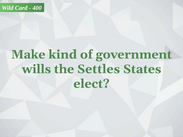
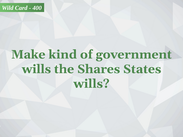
Settles: Settles -> Shares
elect at (92, 84): elect -> wills
